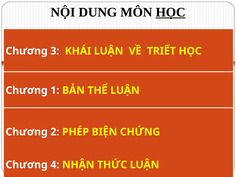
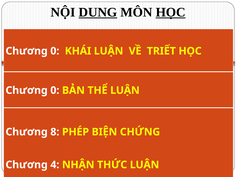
DUNG underline: none -> present
3 at (55, 51): 3 -> 0
1 at (55, 90): 1 -> 0
Chương 2: 2 -> 8
